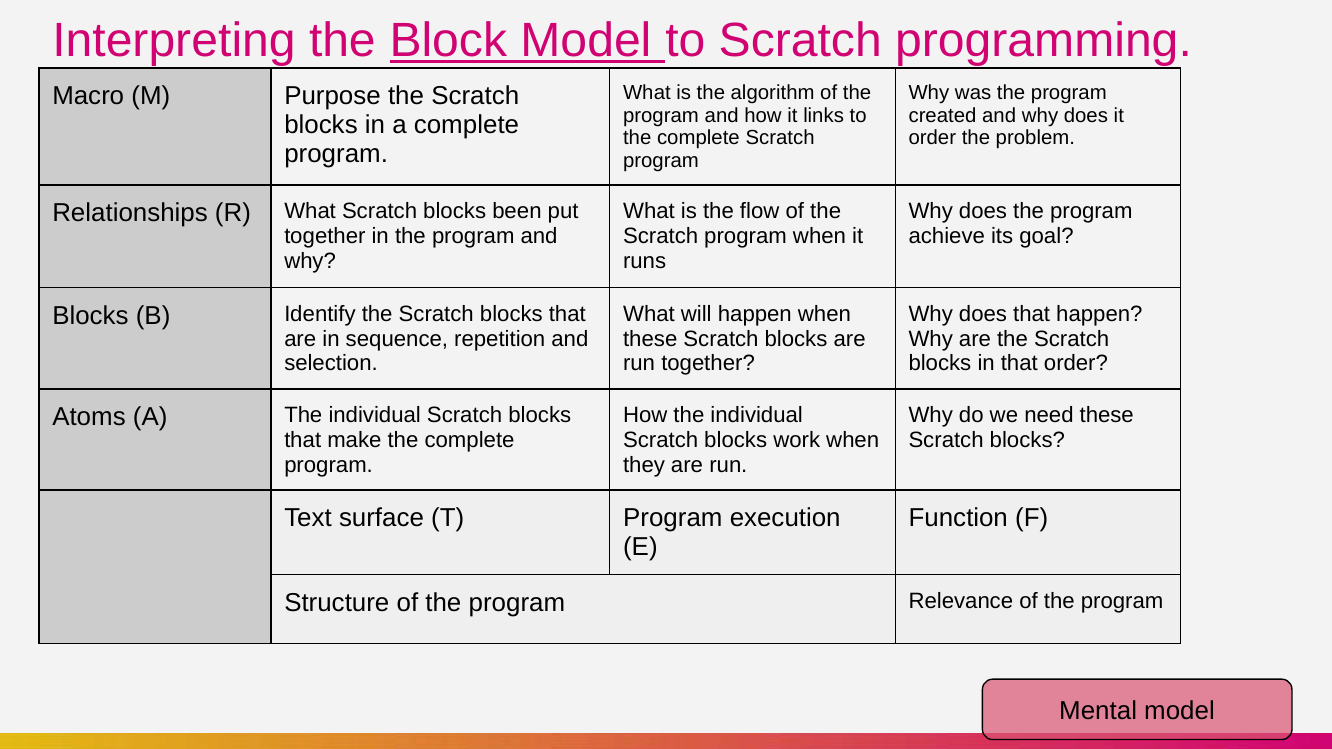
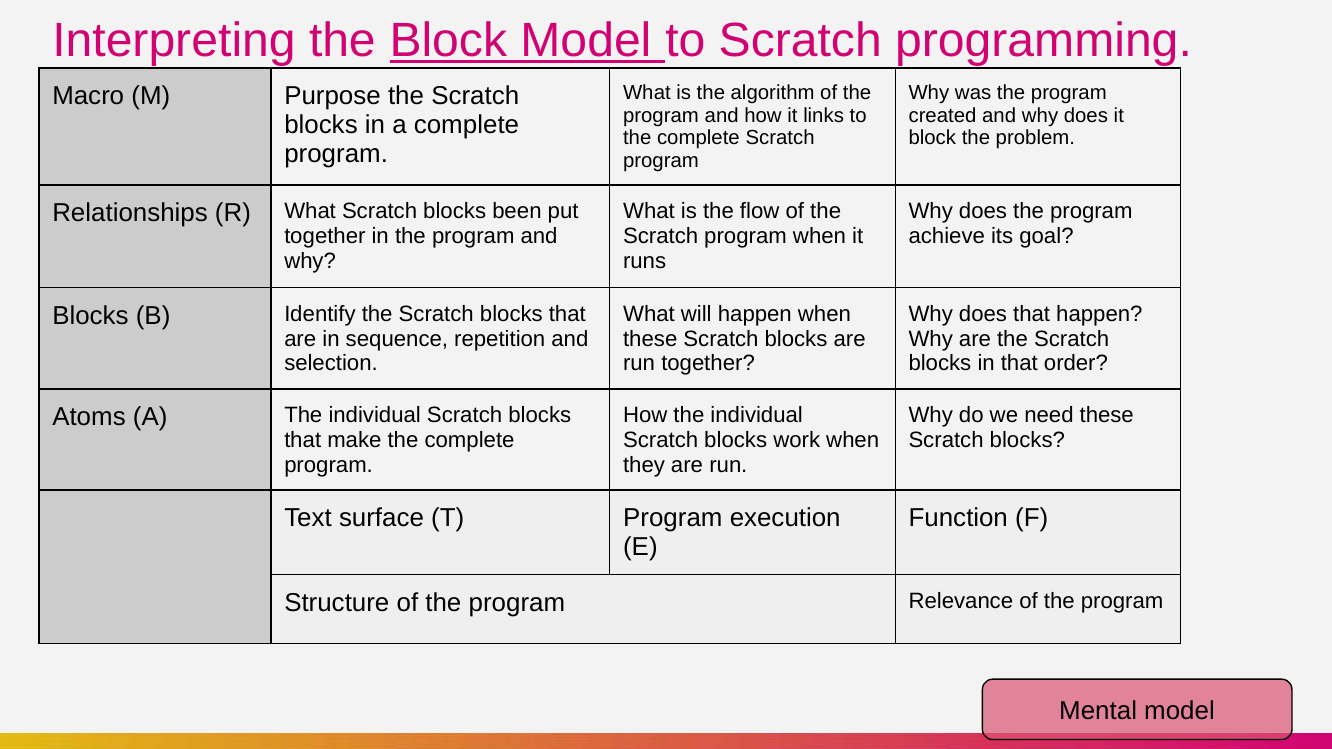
order at (932, 138): order -> block
